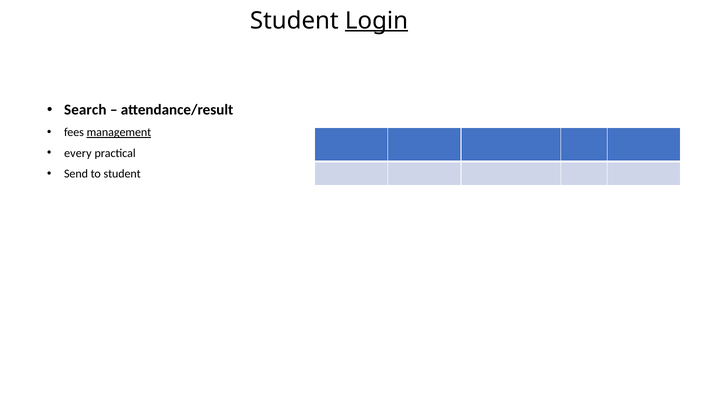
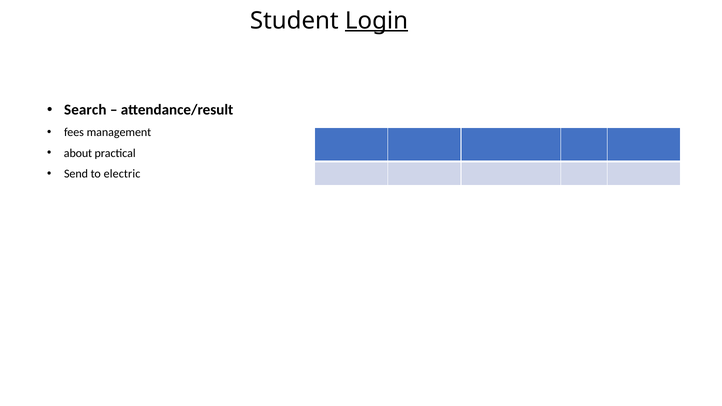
management underline: present -> none
every: every -> about
to student: student -> electric
